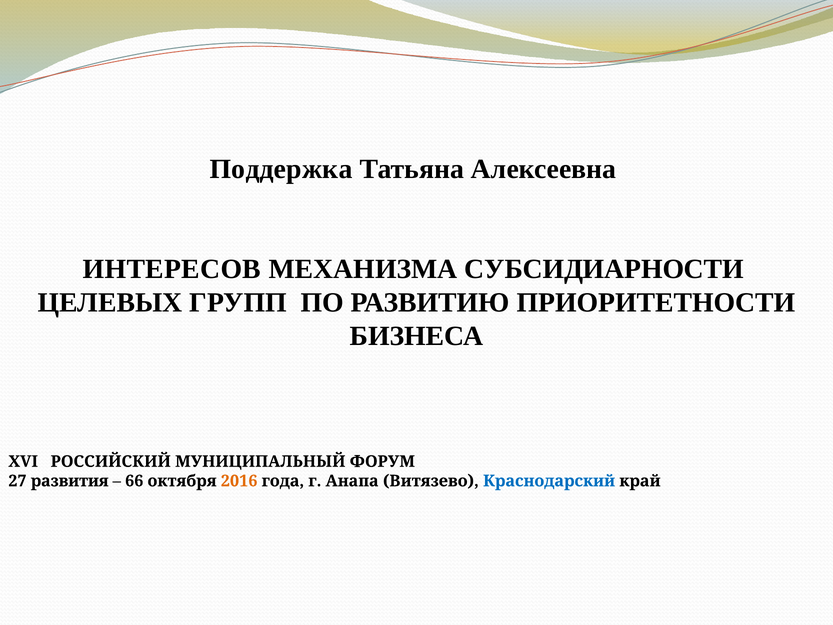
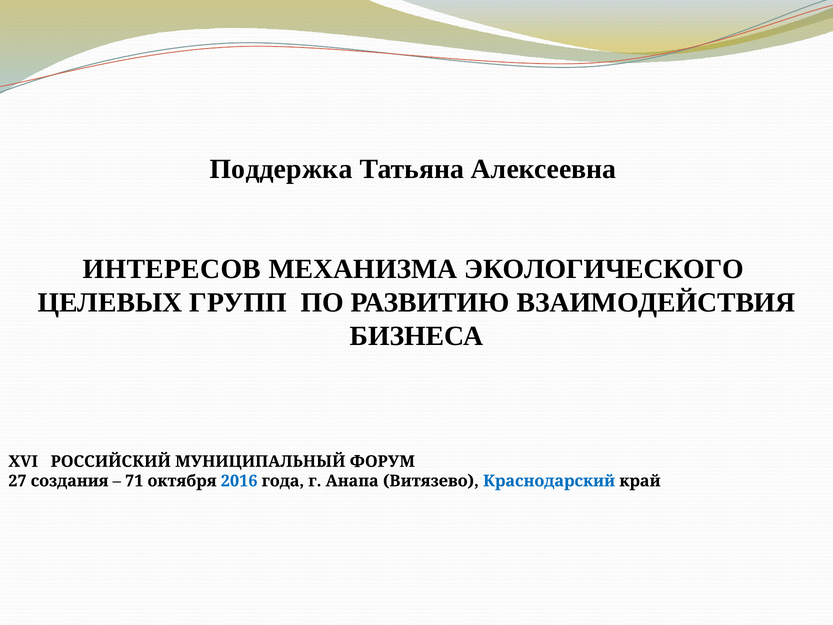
СУБСИДИАРНОСТИ: СУБСИДИАРНОСТИ -> ЭКОЛОГИЧЕСКОГО
ПРИОРИТЕТНОСТИ: ПРИОРИТЕТНОСТИ -> ВЗАИМОДЕЙСТВИЯ
развития: развития -> создания
66: 66 -> 71
2016 colour: orange -> blue
